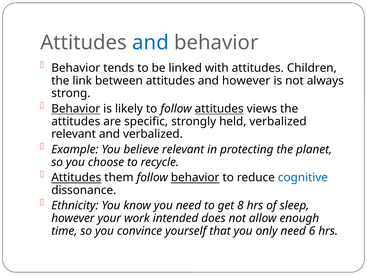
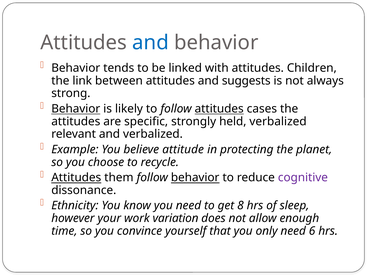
and however: however -> suggests
views: views -> cases
believe relevant: relevant -> attitude
cognitive colour: blue -> purple
intended: intended -> variation
